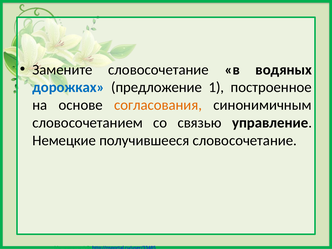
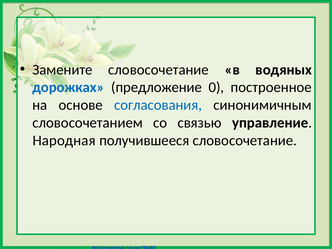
1: 1 -> 0
согласования colour: orange -> blue
Немецкие: Немецкие -> Народная
